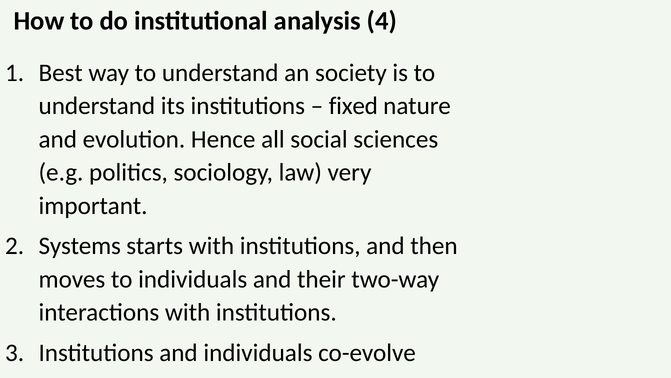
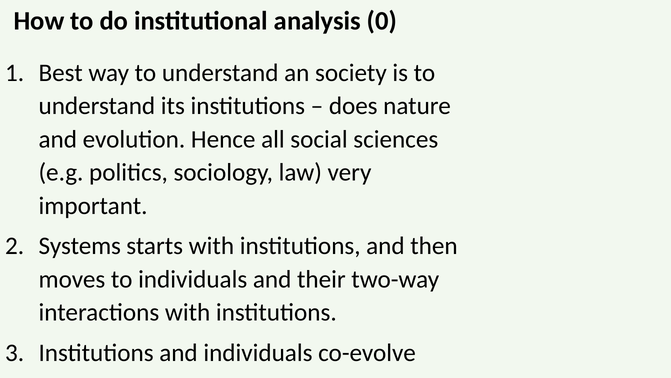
4: 4 -> 0
fixed: fixed -> does
